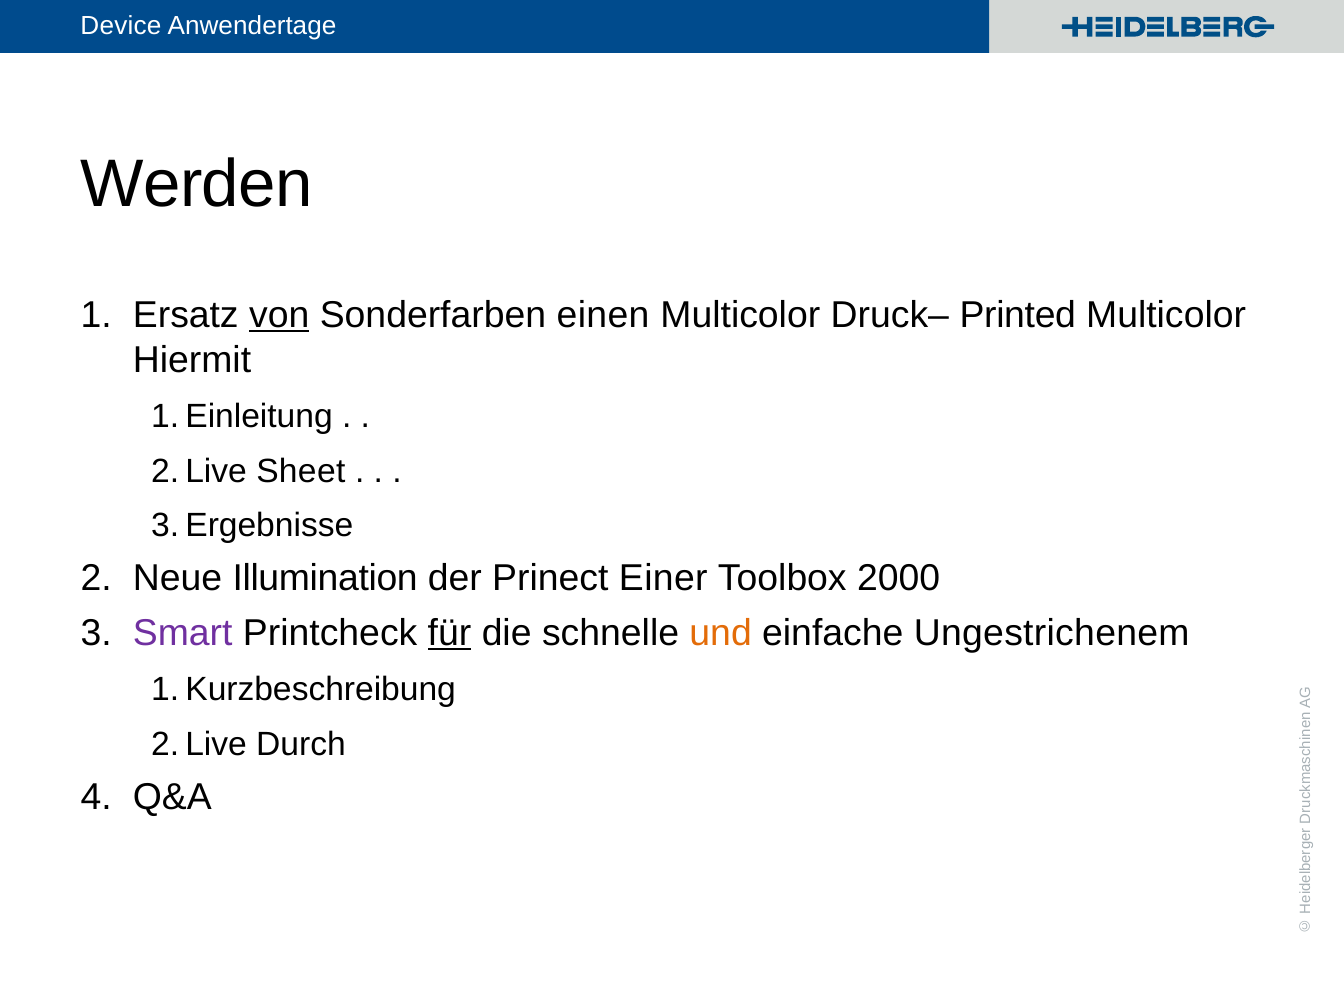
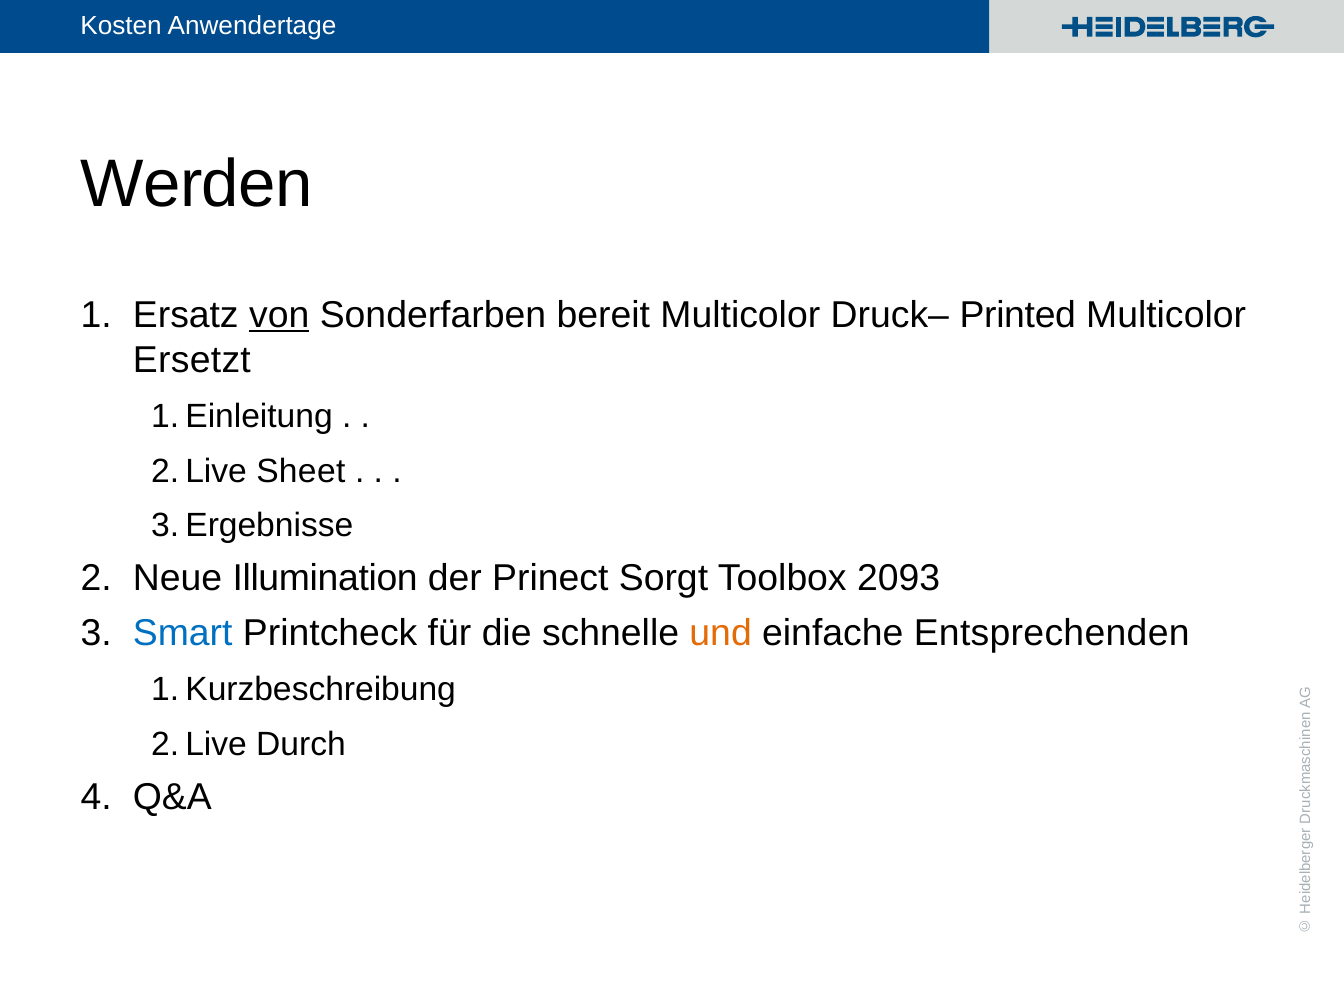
Device: Device -> Kosten
einen: einen -> bereit
Hiermit: Hiermit -> Ersetzt
Einer: Einer -> Sorgt
2000: 2000 -> 2093
Smart colour: purple -> blue
für underline: present -> none
Ungestrichenem: Ungestrichenem -> Entsprechenden
